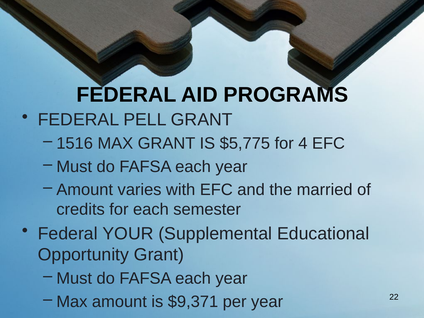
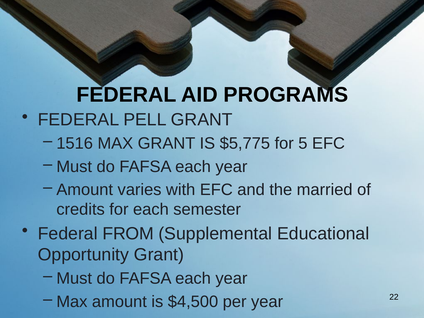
4: 4 -> 5
YOUR: YOUR -> FROM
$9,371: $9,371 -> $4,500
